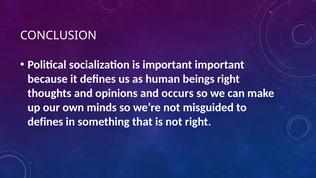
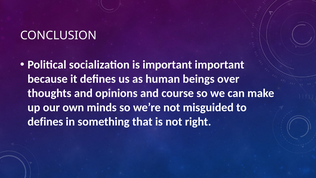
beings right: right -> over
occurs: occurs -> course
